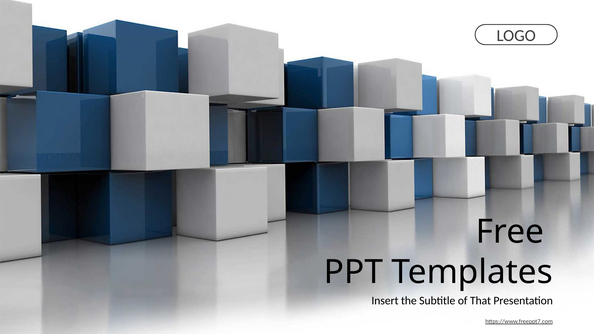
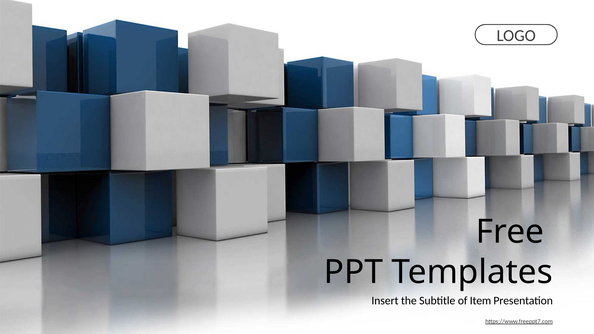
That: That -> Item
